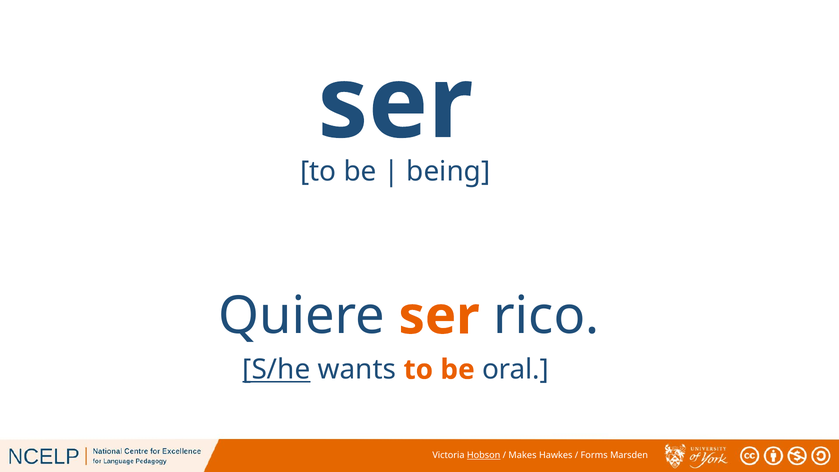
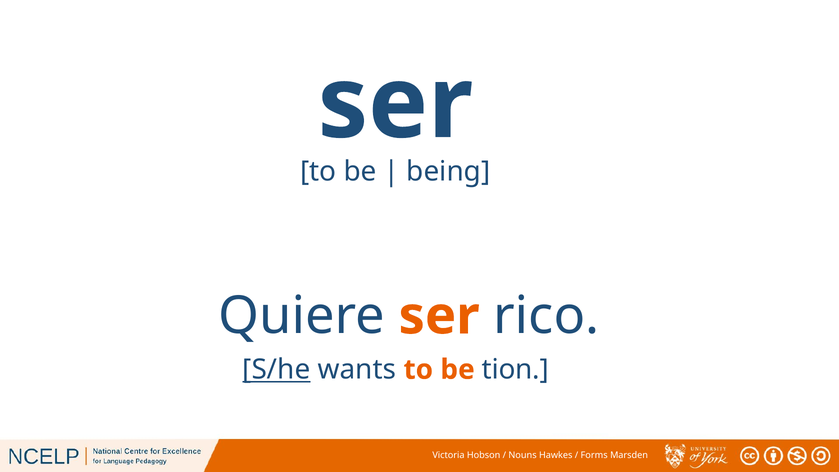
oral: oral -> tion
Hobson underline: present -> none
Makes: Makes -> Nouns
